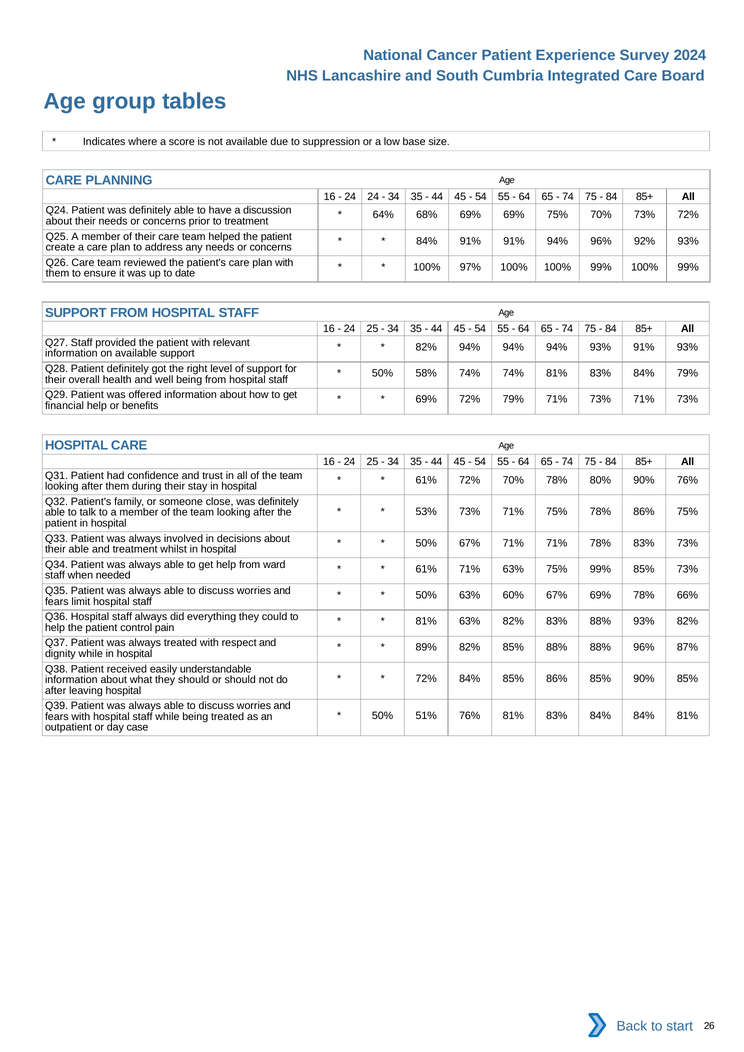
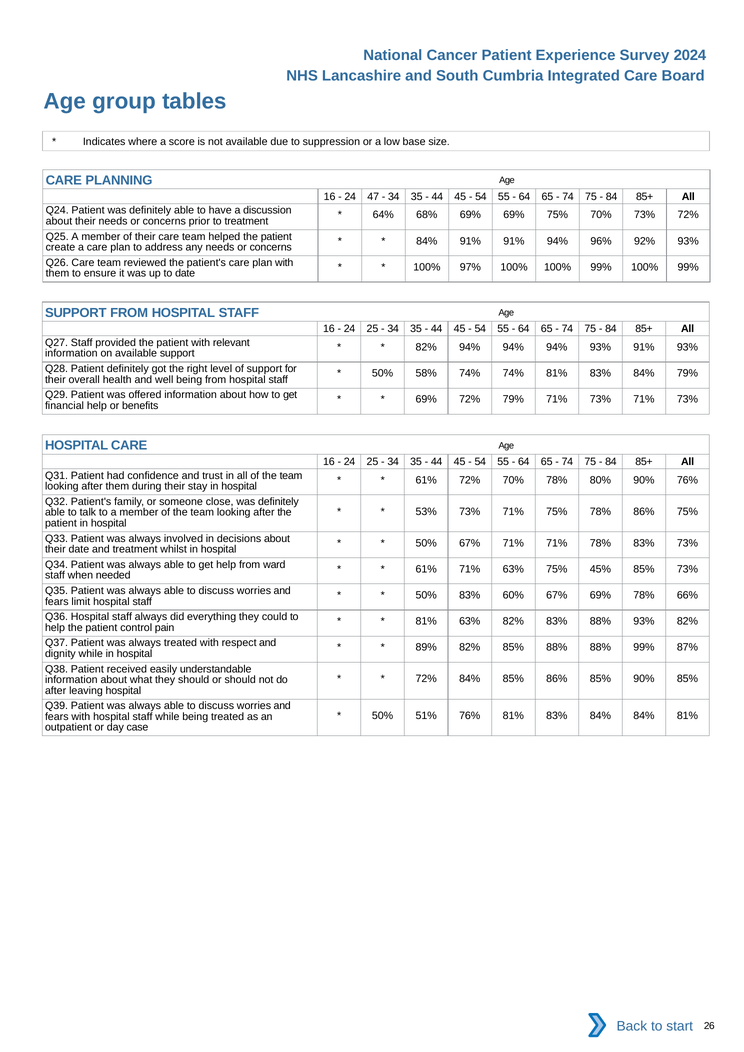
24 24: 24 -> 47
their able: able -> date
75% 99%: 99% -> 45%
50% 63%: 63% -> 83%
88% 96%: 96% -> 99%
